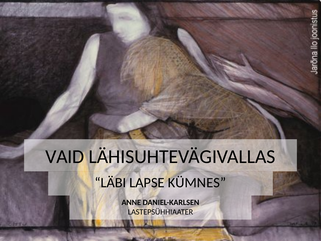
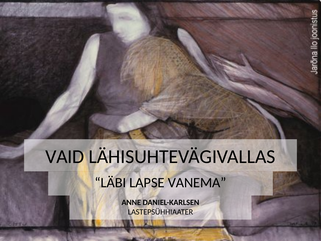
KÜMNES: KÜMNES -> VANEMA
